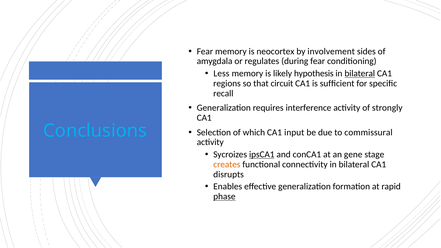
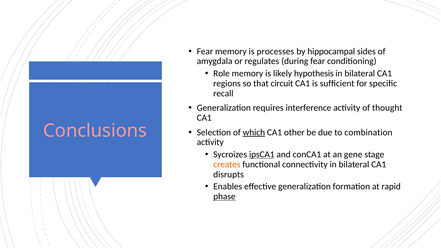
neocortex: neocortex -> processes
involvement: involvement -> hippocampal
Less: Less -> Role
bilateral at (360, 74) underline: present -> none
strongly: strongly -> thought
Conclusions colour: light blue -> pink
which underline: none -> present
input: input -> other
commissural: commissural -> combination
